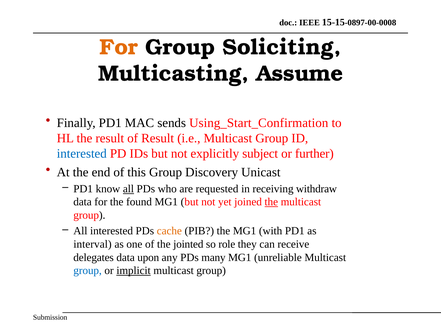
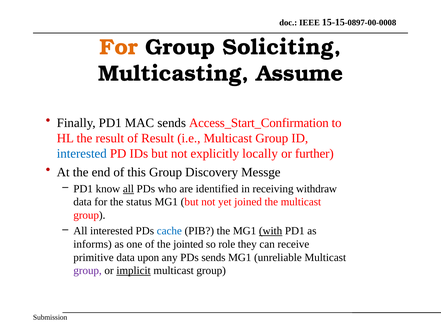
Using_Start_Confirmation: Using_Start_Confirmation -> Access_Start_Confirmation
subject: subject -> locally
Unicast: Unicast -> Messge
requested: requested -> identified
found: found -> status
the at (271, 202) underline: present -> none
cache colour: orange -> blue
with underline: none -> present
interval: interval -> informs
delegates: delegates -> primitive
PDs many: many -> sends
group at (88, 270) colour: blue -> purple
